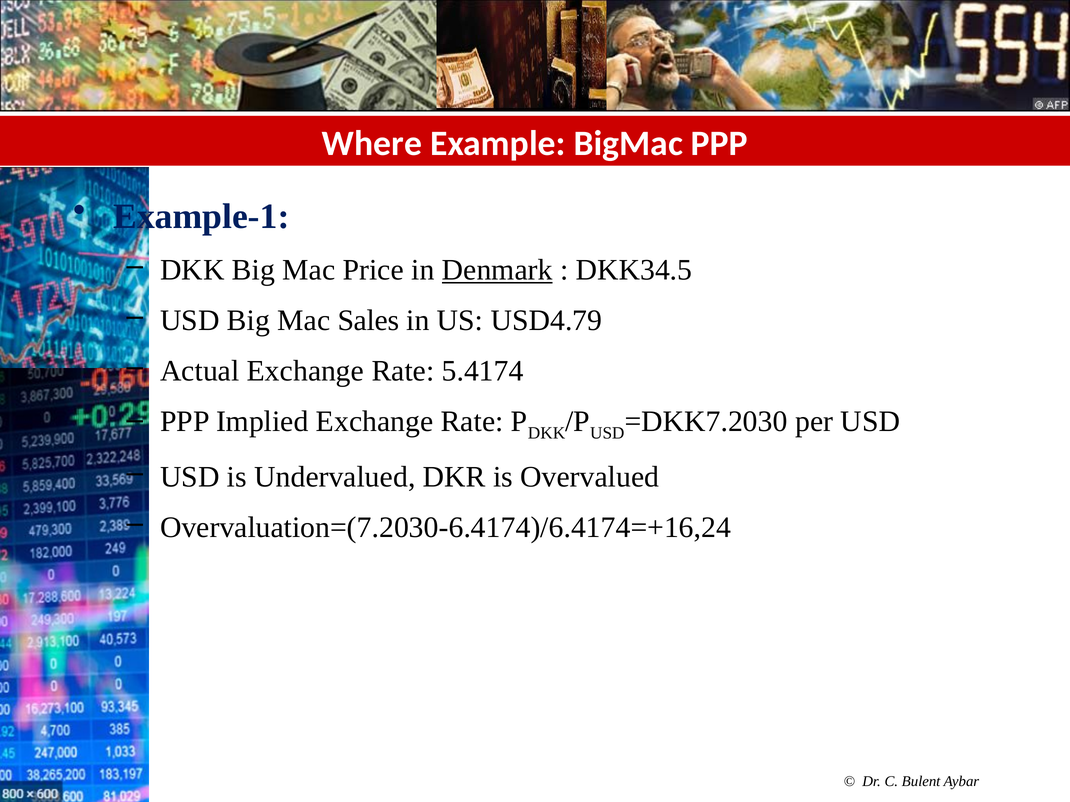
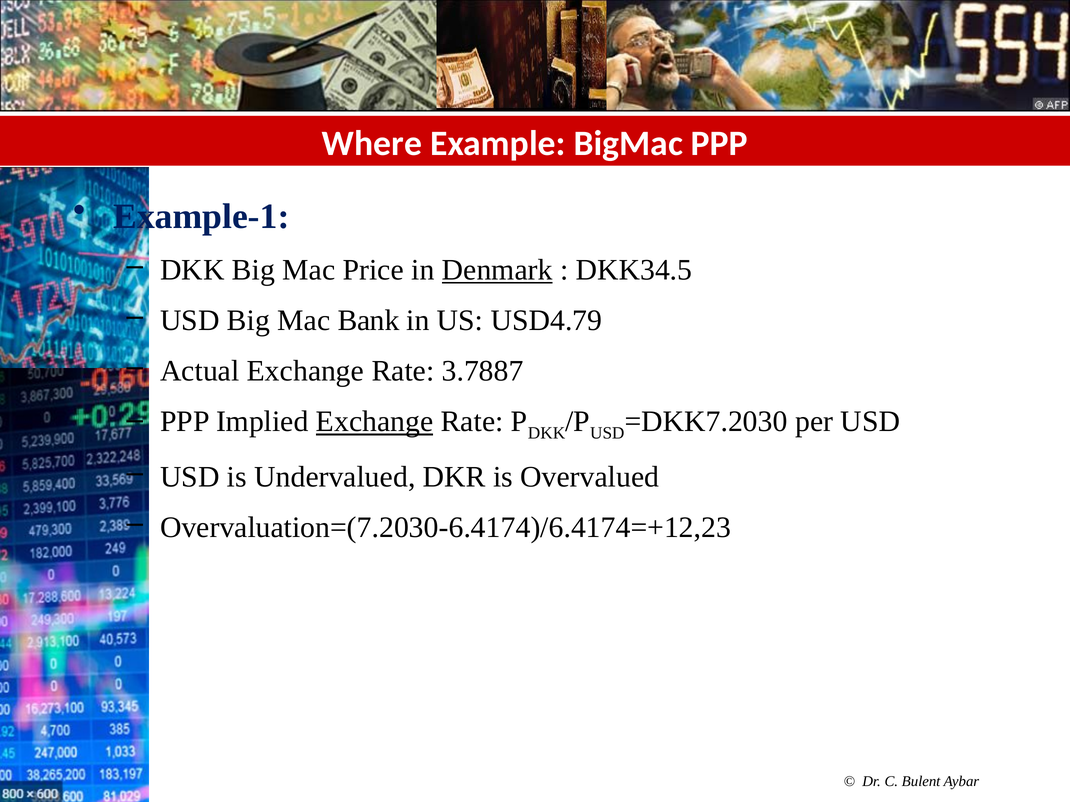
Sales: Sales -> Bank
5.4174: 5.4174 -> 3.7887
Exchange at (375, 422) underline: none -> present
Overvaluation=(7.2030-6.4174)/6.4174=+16,24: Overvaluation=(7.2030-6.4174)/6.4174=+16,24 -> Overvaluation=(7.2030-6.4174)/6.4174=+12,23
